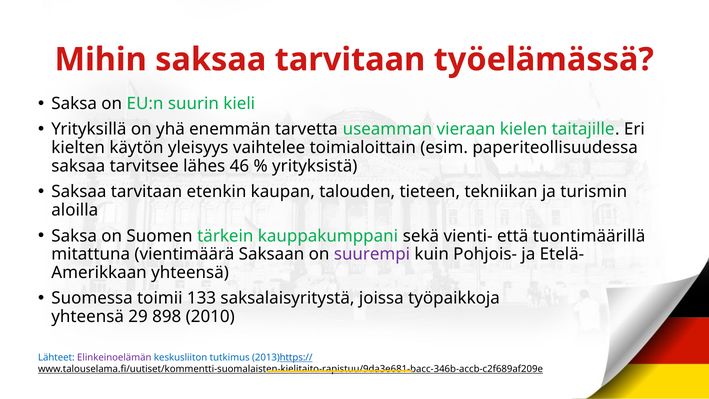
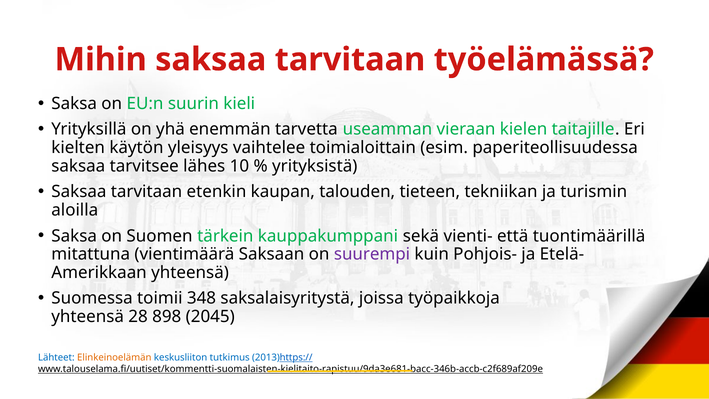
46: 46 -> 10
133: 133 -> 348
29: 29 -> 28
2010: 2010 -> 2045
Elinkeinoelämän colour: purple -> orange
